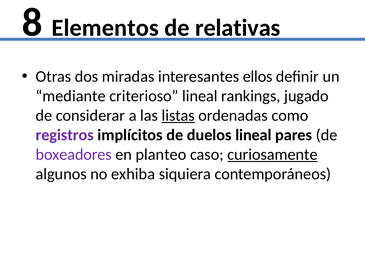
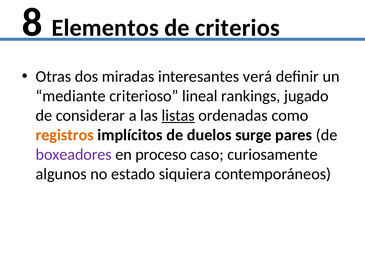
relativas: relativas -> criterios
ellos: ellos -> verá
registros colour: purple -> orange
duelos lineal: lineal -> surge
planteo: planteo -> proceso
curiosamente underline: present -> none
exhiba: exhiba -> estado
